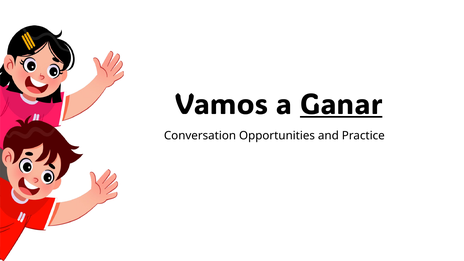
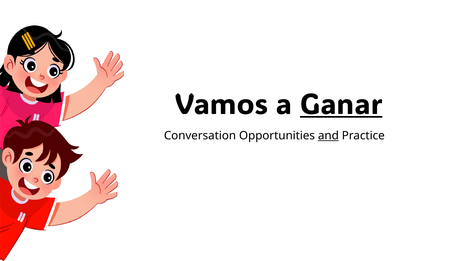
and underline: none -> present
